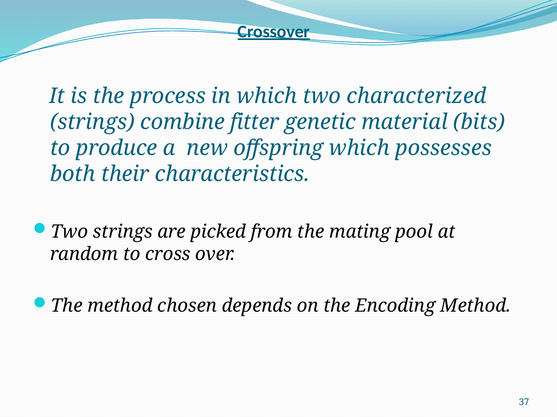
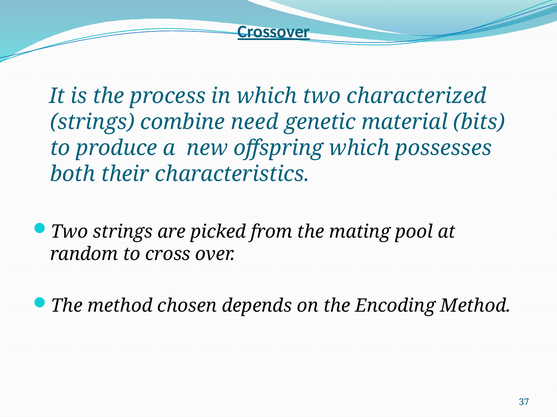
fitter: fitter -> need
